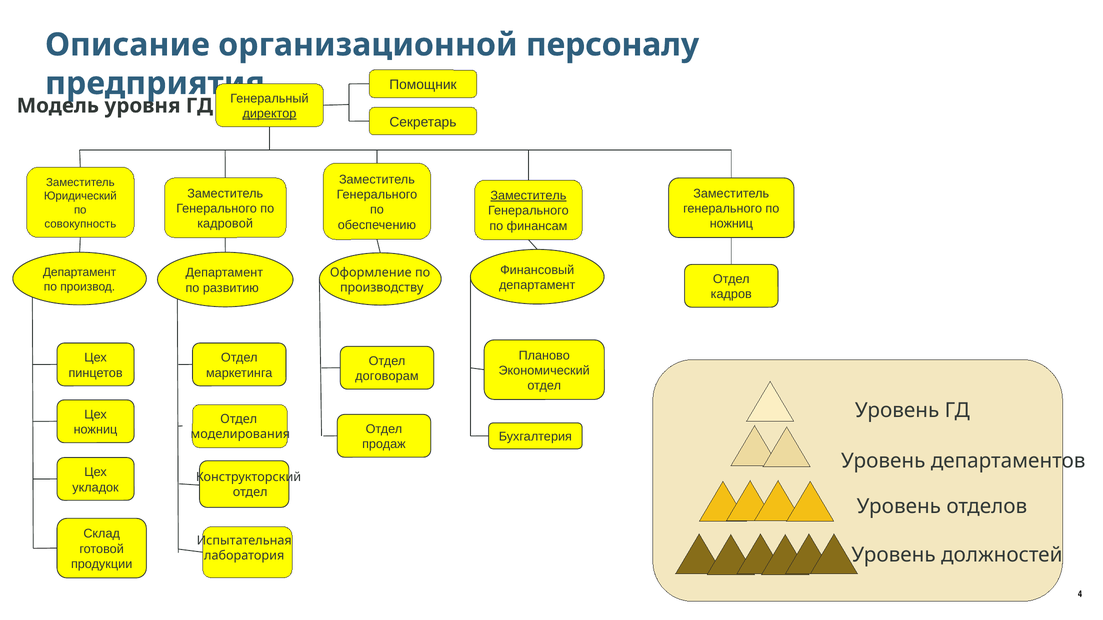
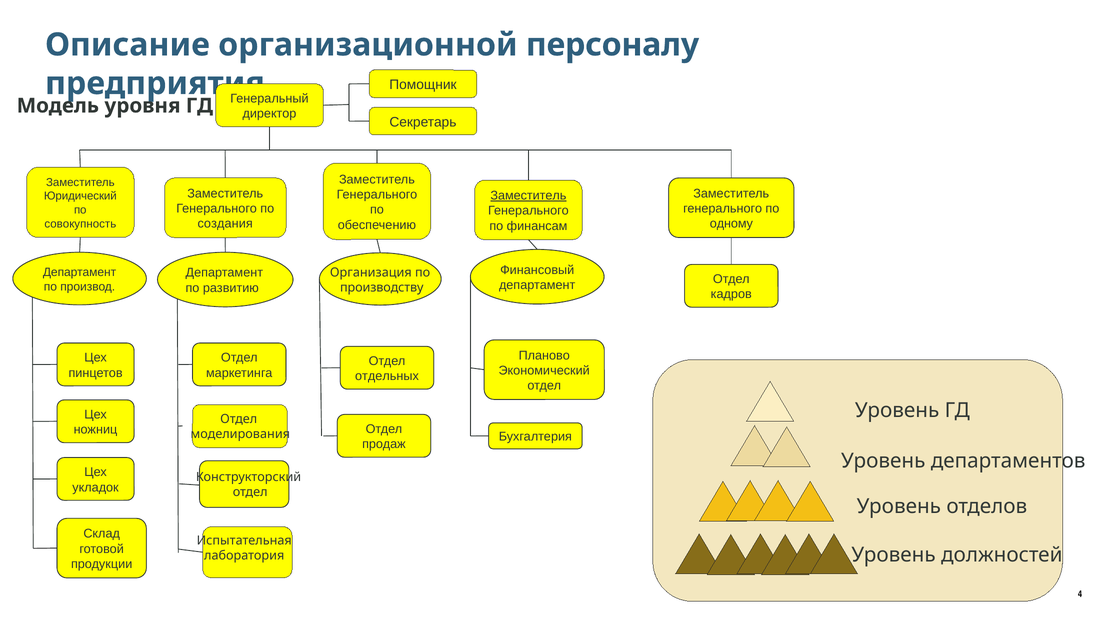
директор underline: present -> none
кадровой: кадровой -> создания
ножниц at (731, 224): ножниц -> одному
Оформление: Оформление -> Организация
договорам: договорам -> отдельных
